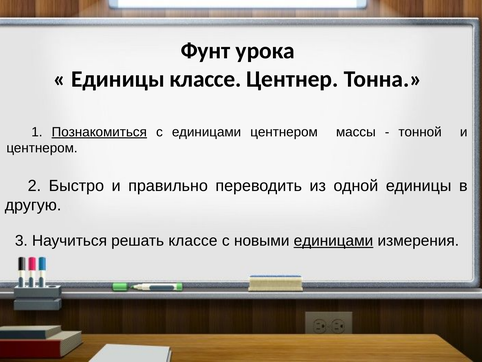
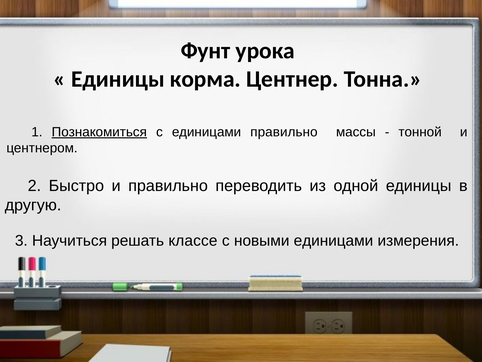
Единицы классе: классе -> корма
единицами центнером: центнером -> правильно
единицами at (333, 240) underline: present -> none
